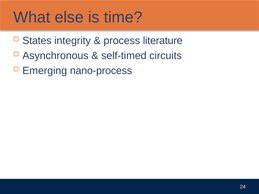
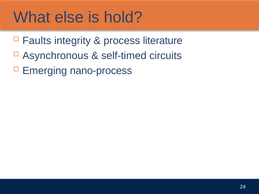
time: time -> hold
States: States -> Faults
